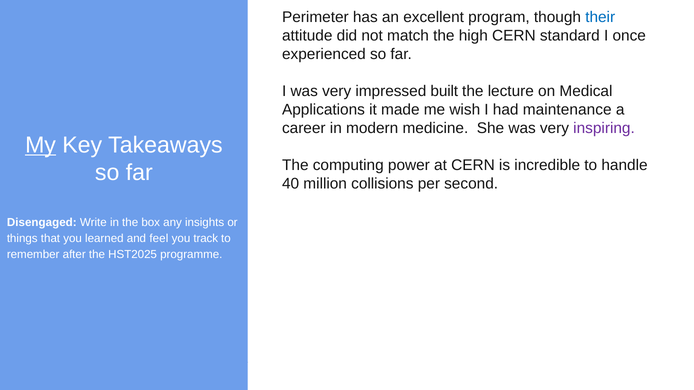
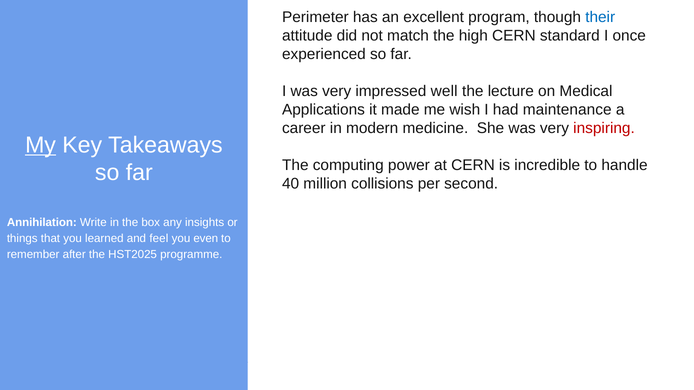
built: built -> well
inspiring colour: purple -> red
Disengaged: Disengaged -> Annihilation
track: track -> even
